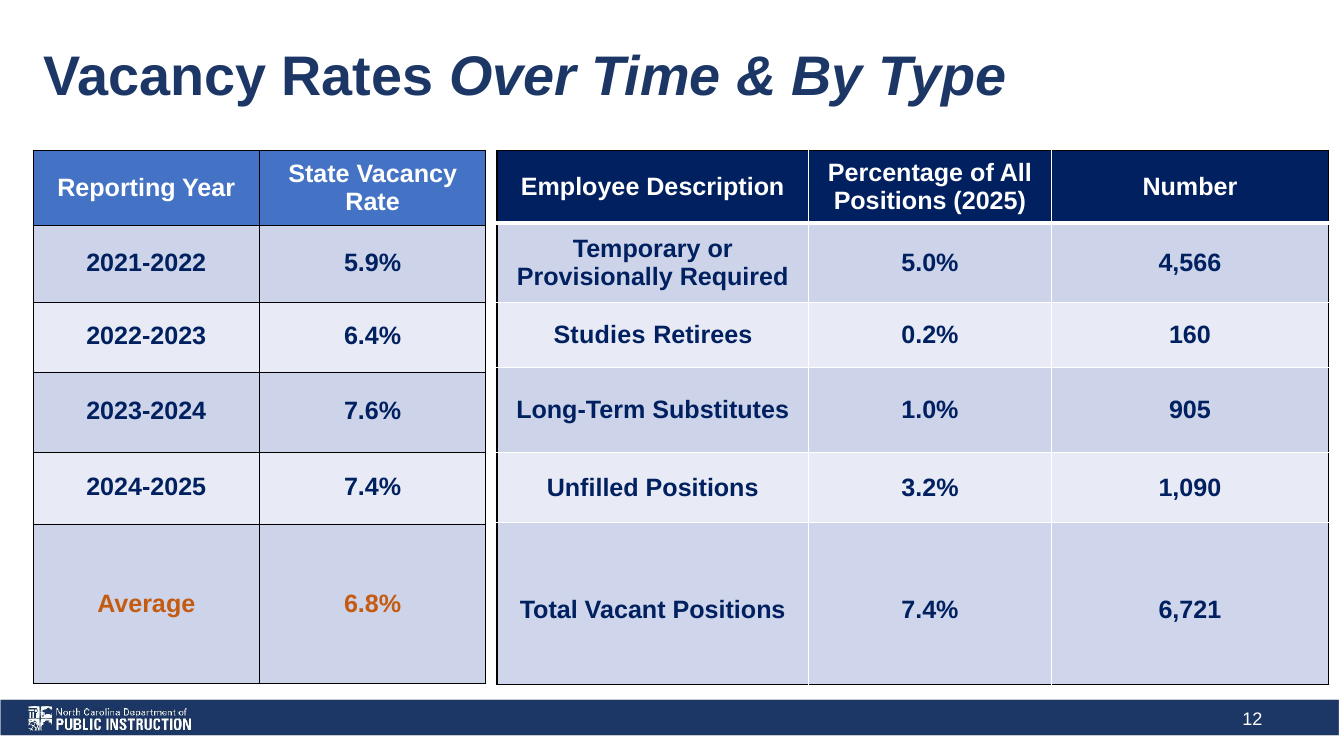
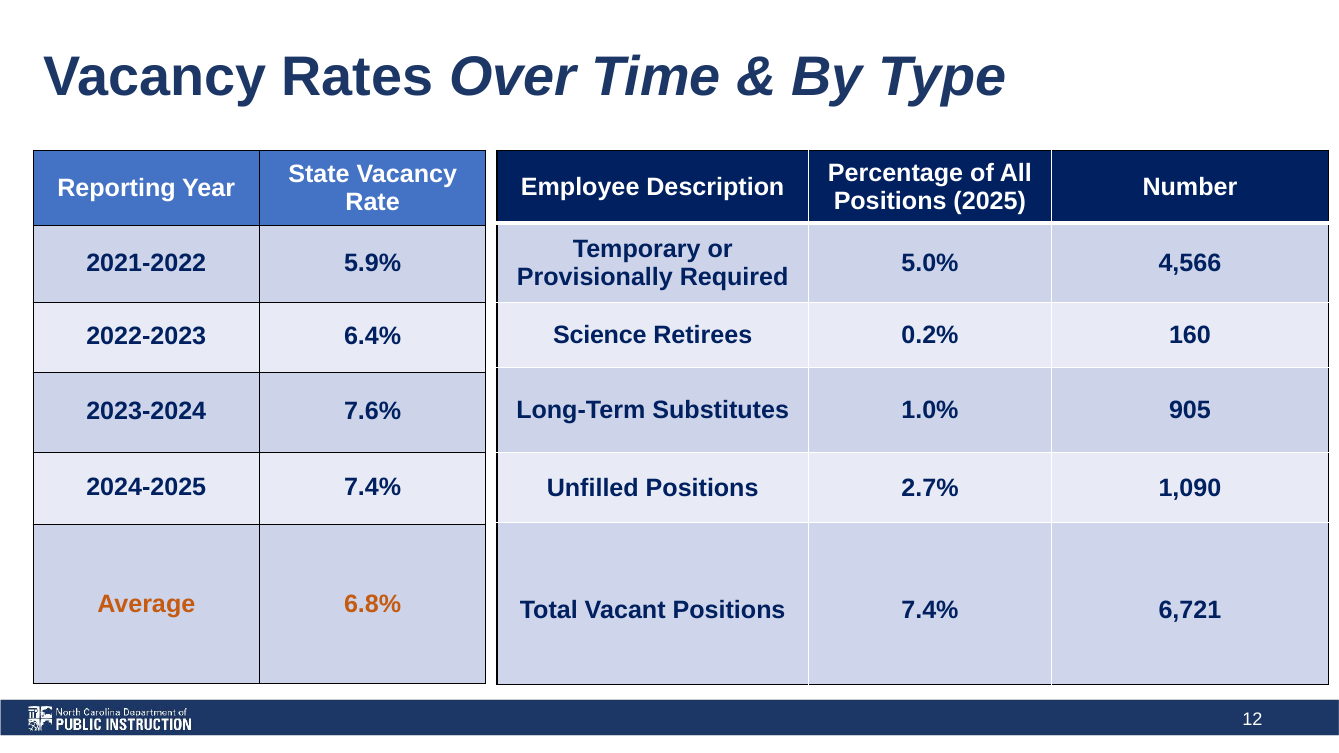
Studies: Studies -> Science
3.2%: 3.2% -> 2.7%
